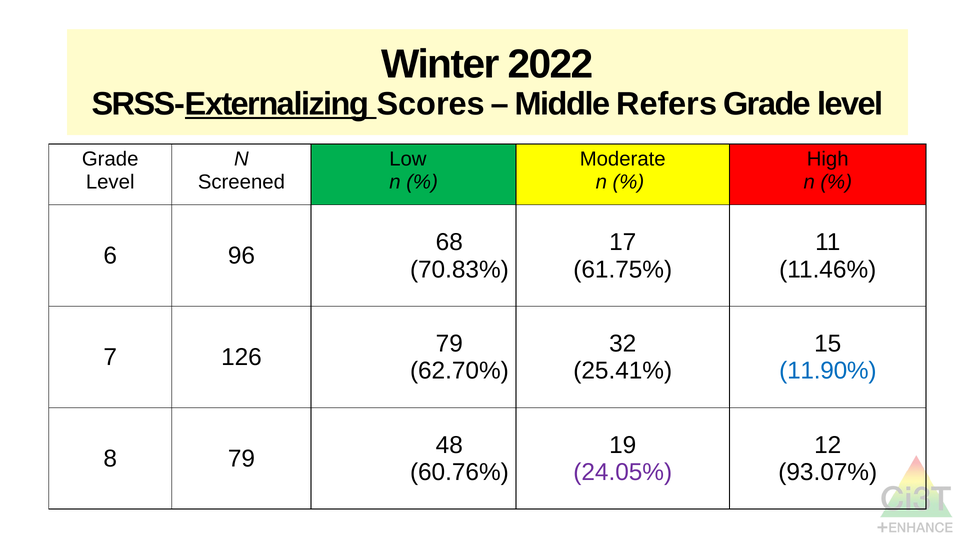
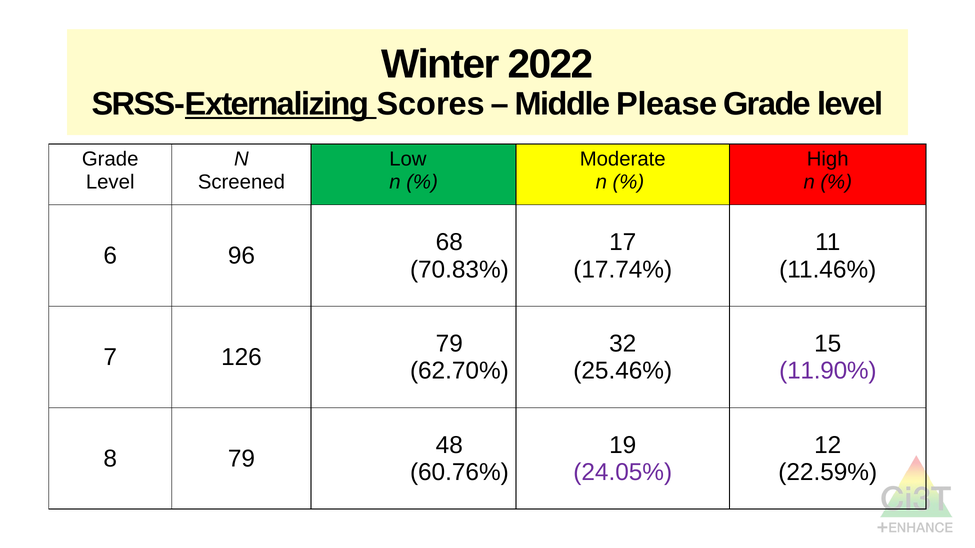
Refers: Refers -> Please
61.75%: 61.75% -> 17.74%
25.41%: 25.41% -> 25.46%
11.90% colour: blue -> purple
93.07%: 93.07% -> 22.59%
